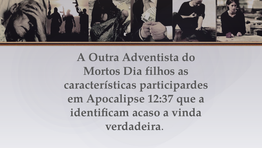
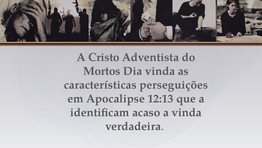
Outra: Outra -> Cristo
Dia filhos: filhos -> vinda
participardes: participardes -> perseguições
12:37: 12:37 -> 12:13
